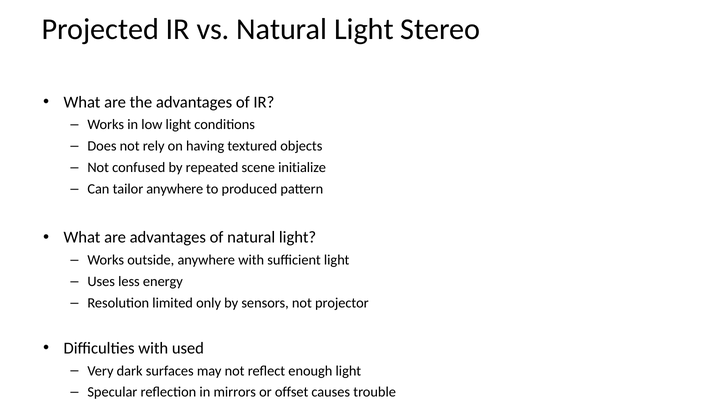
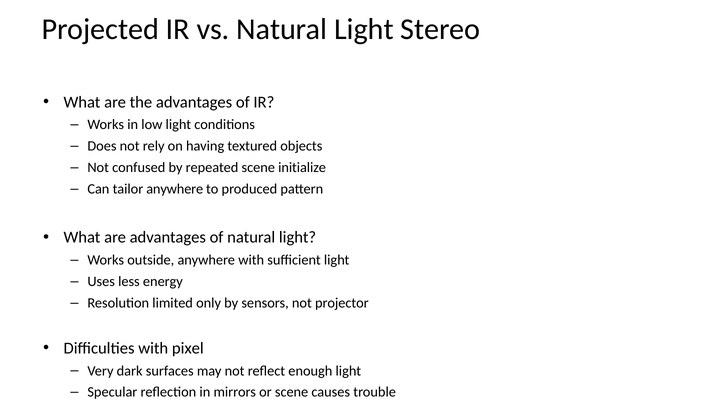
used: used -> pixel
or offset: offset -> scene
